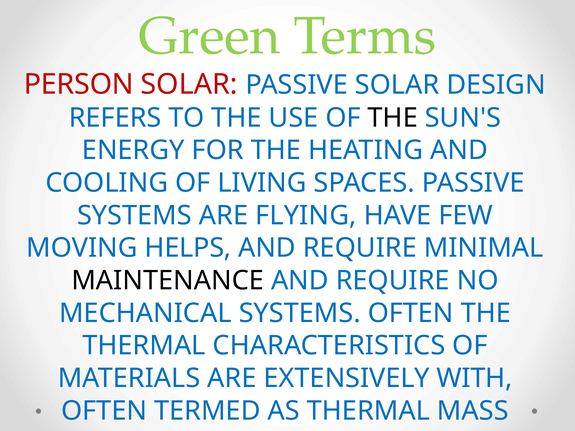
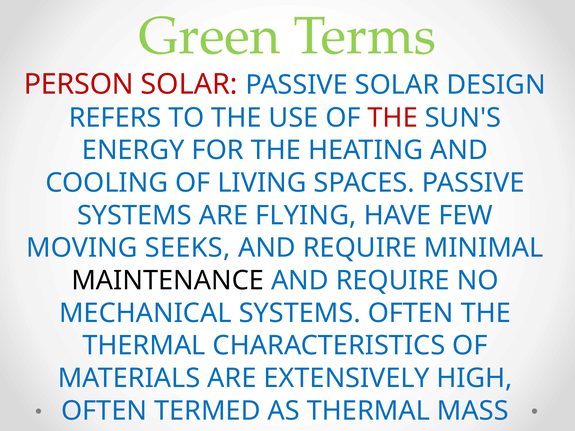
THE at (393, 118) colour: black -> red
HELPS: HELPS -> SEEKS
WITH: WITH -> HIGH
